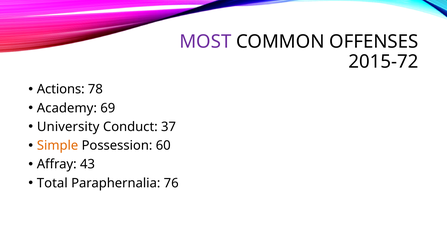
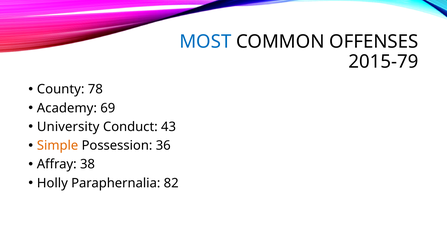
MOST colour: purple -> blue
2015-72: 2015-72 -> 2015-79
Actions: Actions -> County
37: 37 -> 43
60: 60 -> 36
43: 43 -> 38
Total: Total -> Holly
76: 76 -> 82
